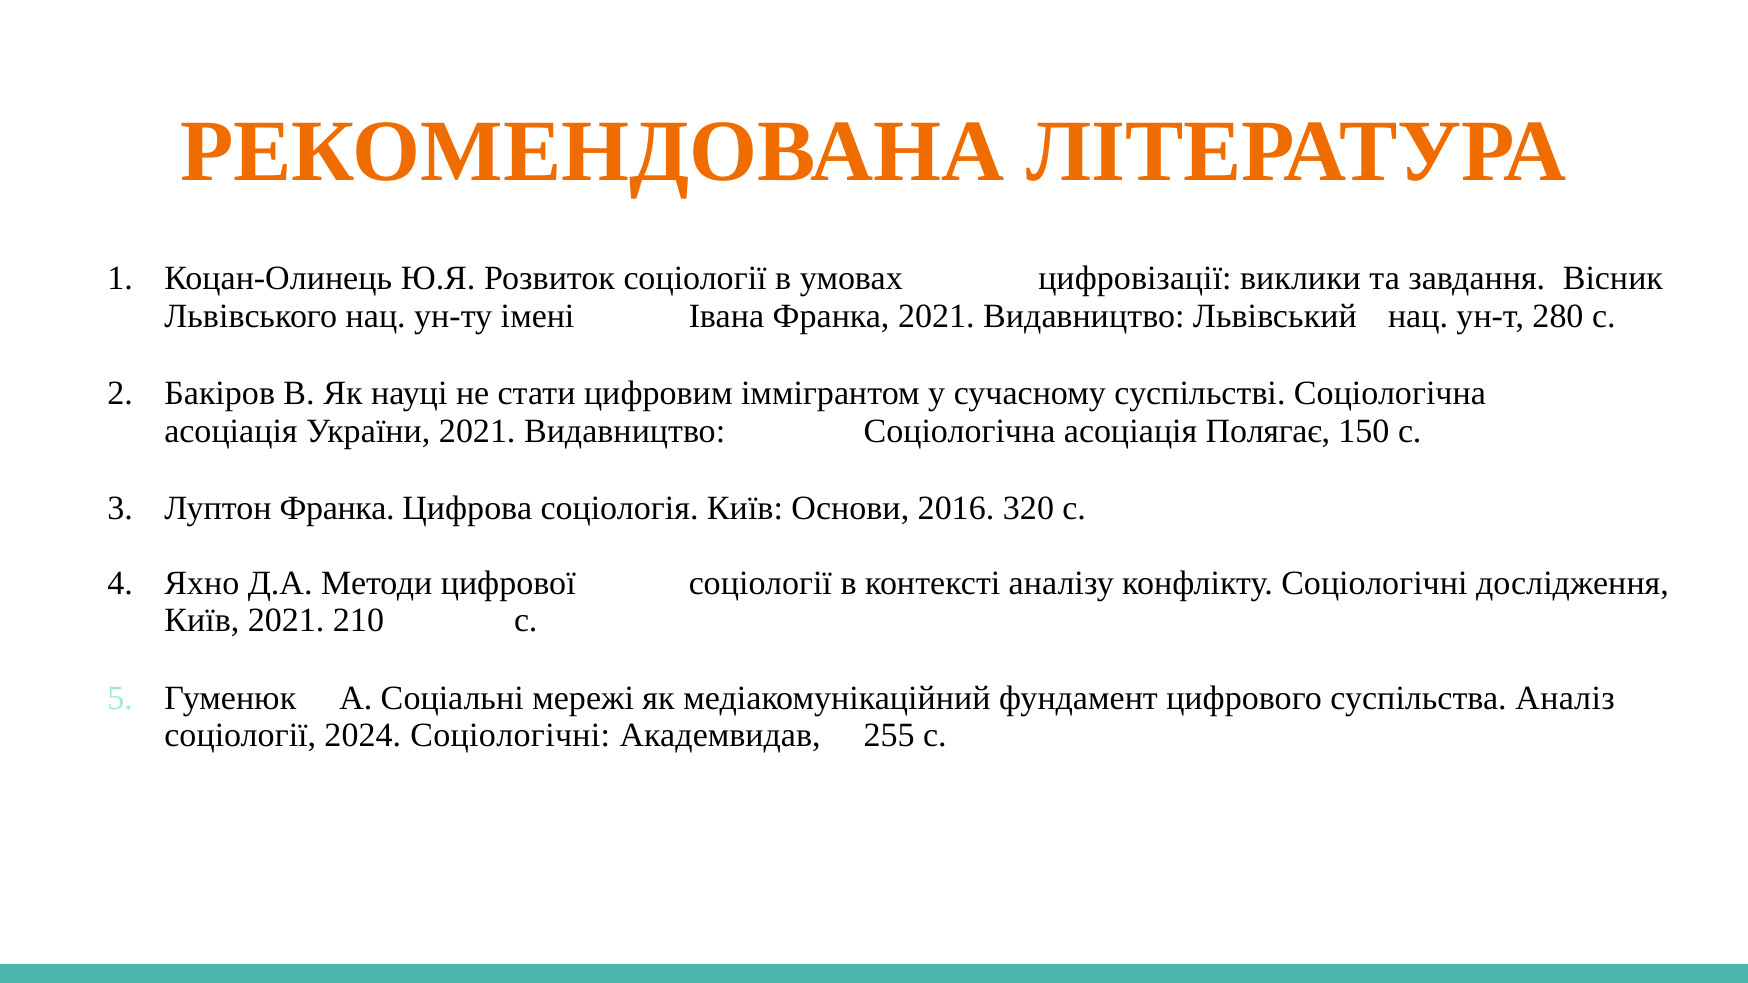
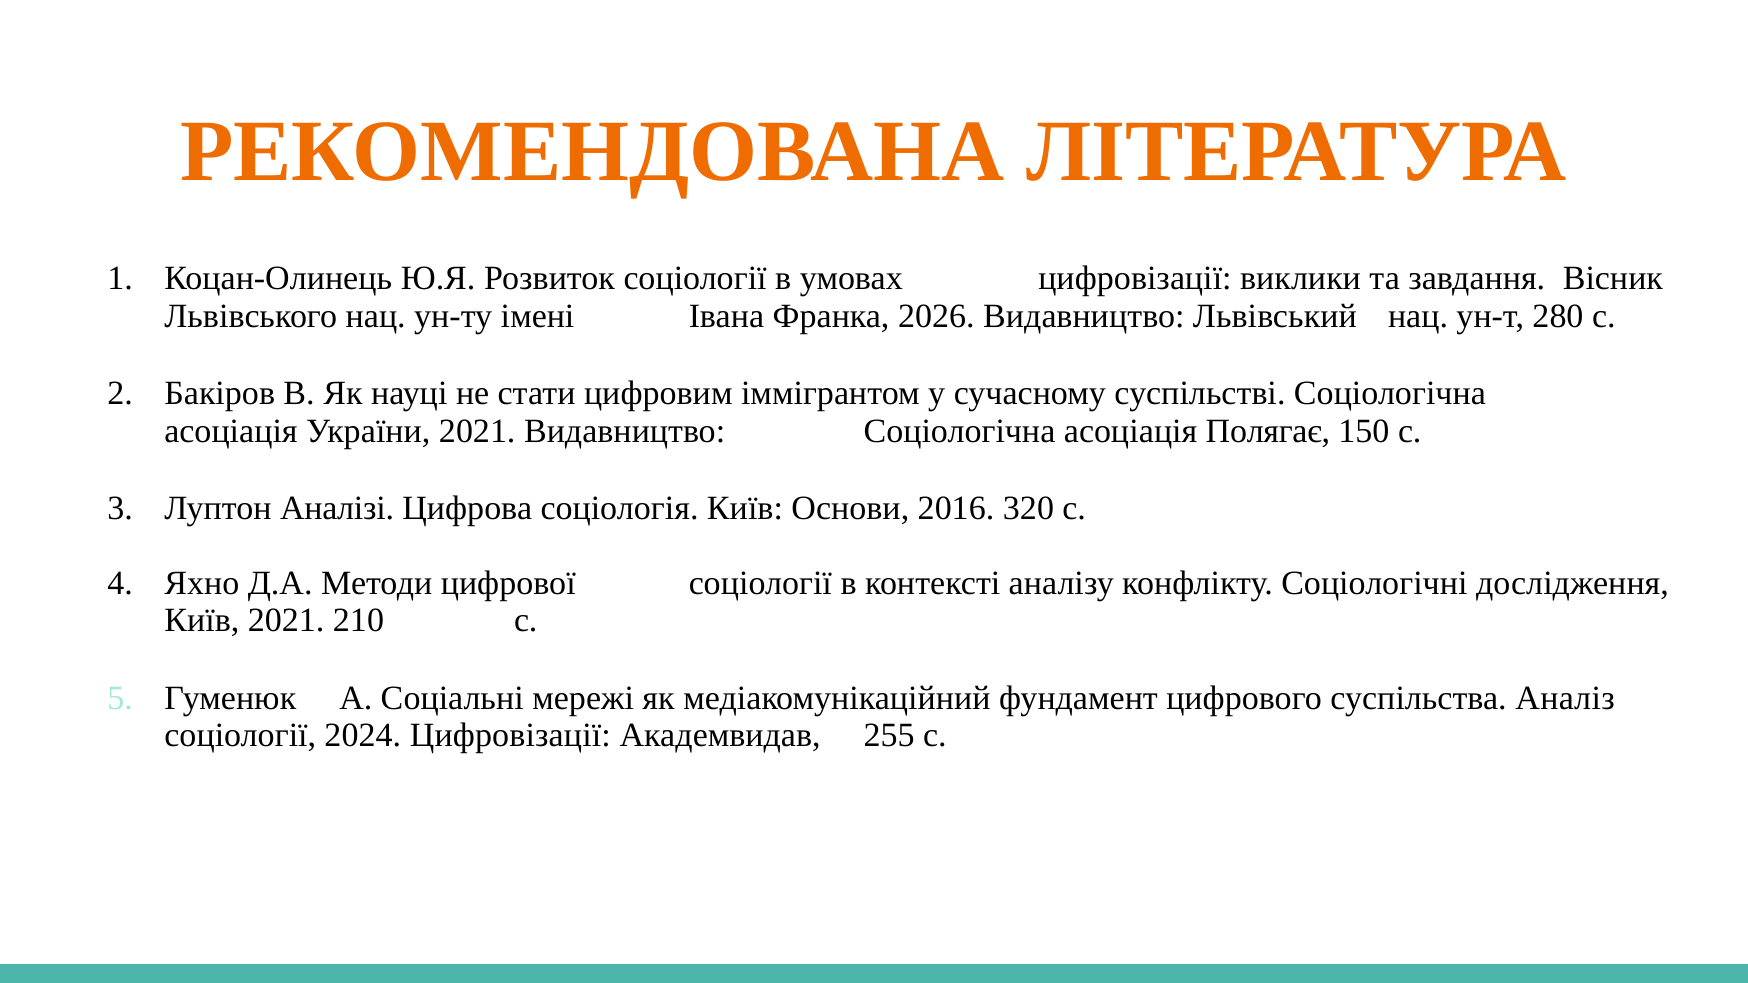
Франка 2021: 2021 -> 2026
Луптон Франка: Франка -> Аналізі
2024 Соціологічні: Соціологічні -> Цифровізації
